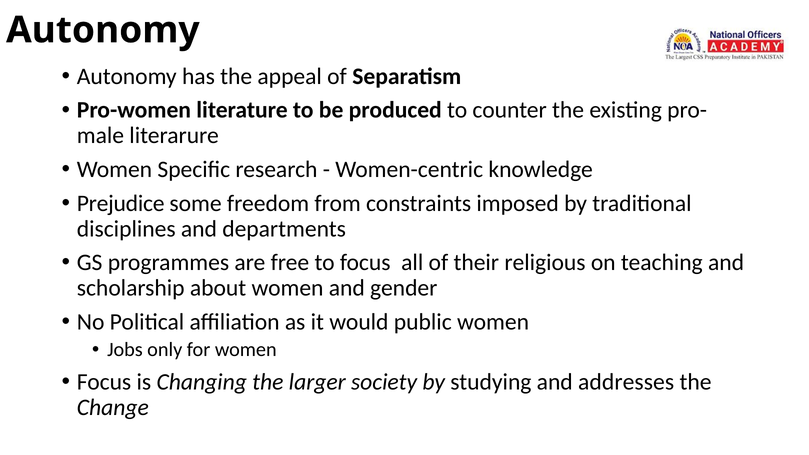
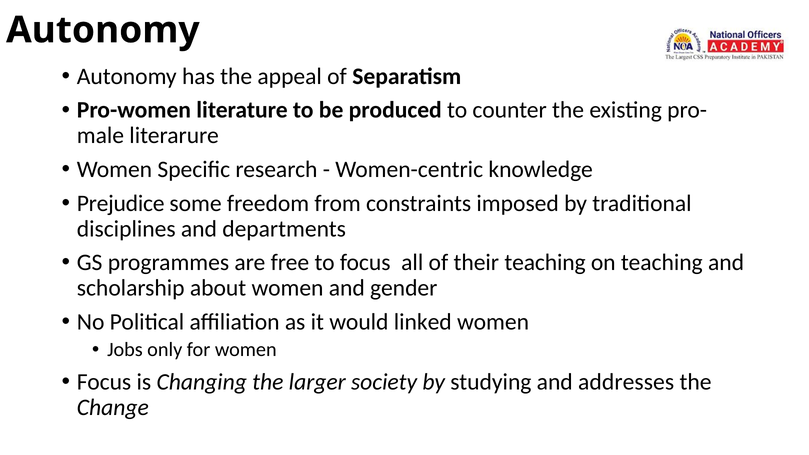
their religious: religious -> teaching
public: public -> linked
